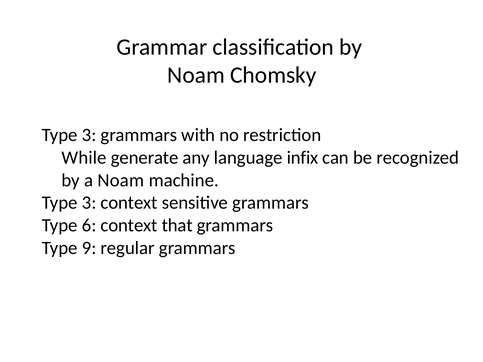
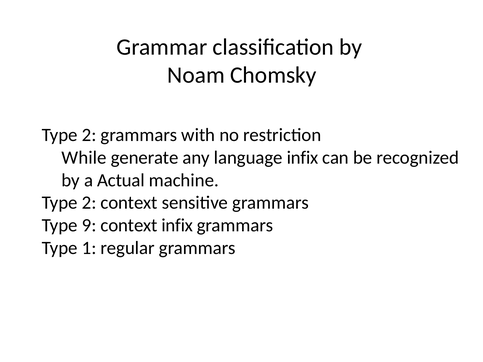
3 at (89, 135): 3 -> 2
a Noam: Noam -> Actual
3 at (89, 203): 3 -> 2
6: 6 -> 9
context that: that -> infix
9: 9 -> 1
